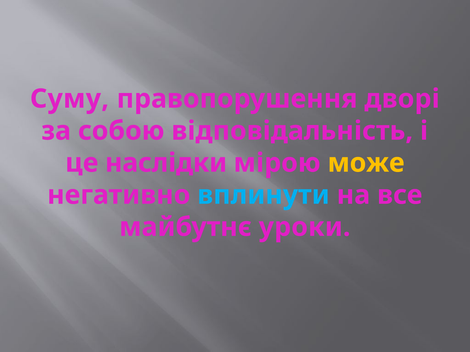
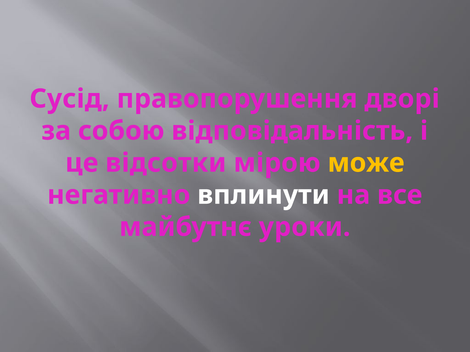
Суму: Суму -> Сусід
наслідки: наслідки -> відсотки
вплинути colour: light blue -> white
